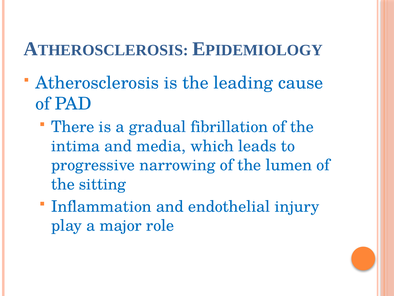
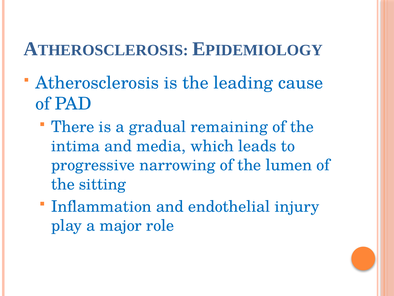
fibrillation: fibrillation -> remaining
